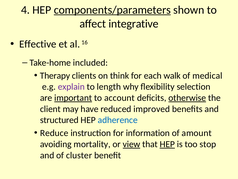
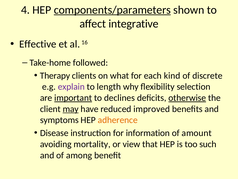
included: included -> followed
think: think -> what
walk: walk -> kind
medical: medical -> discrete
account: account -> declines
may underline: none -> present
structured: structured -> symptoms
adherence colour: blue -> orange
Reduce: Reduce -> Disease
view underline: present -> none
HEP at (167, 144) underline: present -> none
stop: stop -> such
cluster: cluster -> among
